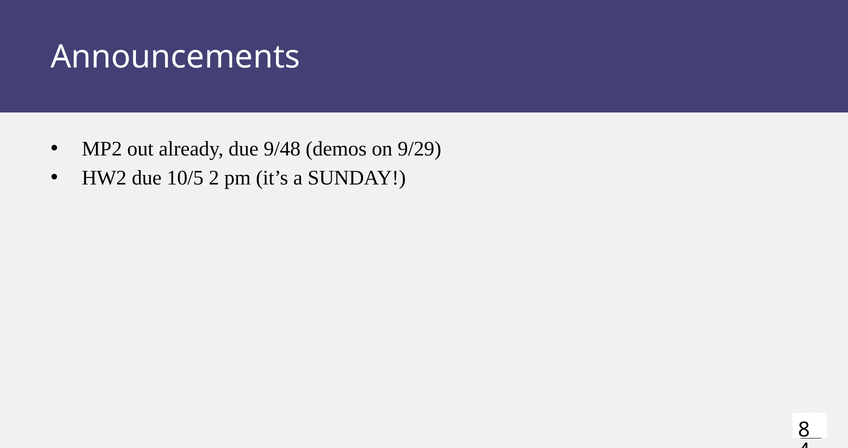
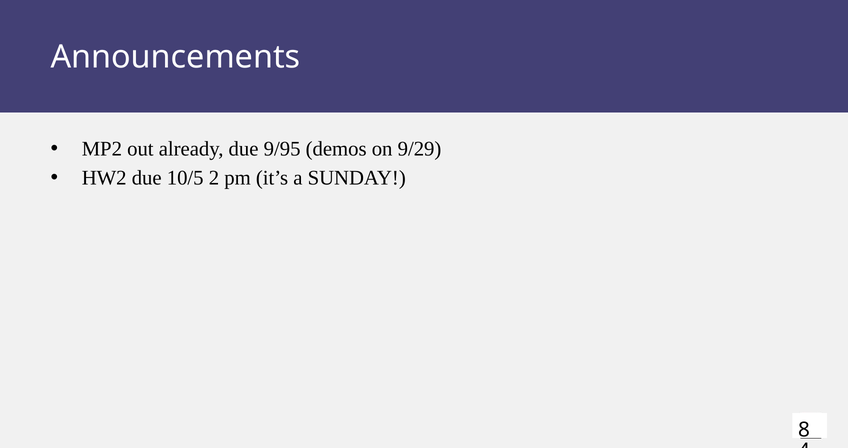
9/48: 9/48 -> 9/95
